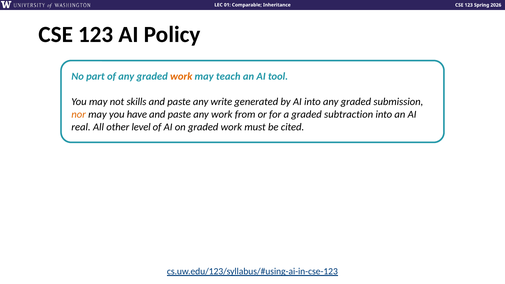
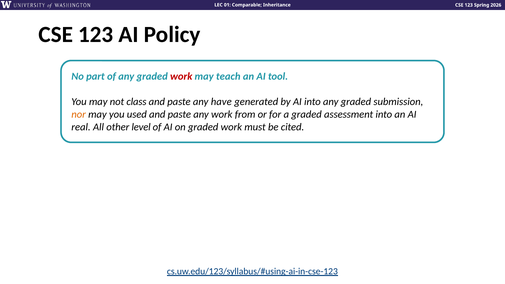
work at (181, 77) colour: orange -> red
skills: skills -> class
write: write -> have
have: have -> used
subtraction: subtraction -> assessment
